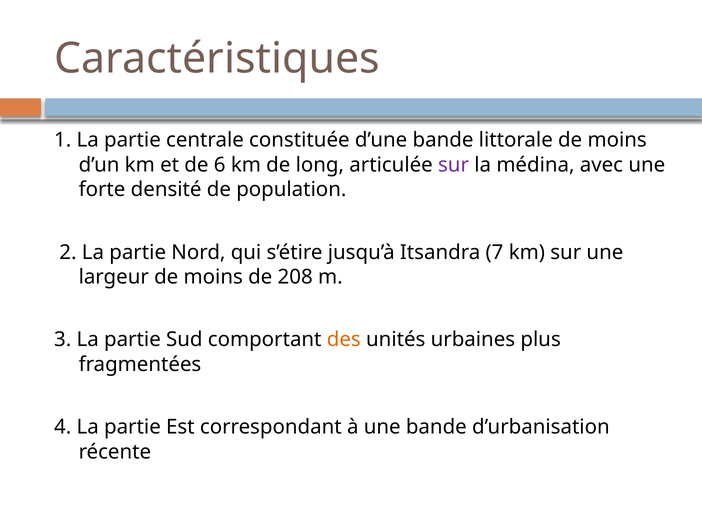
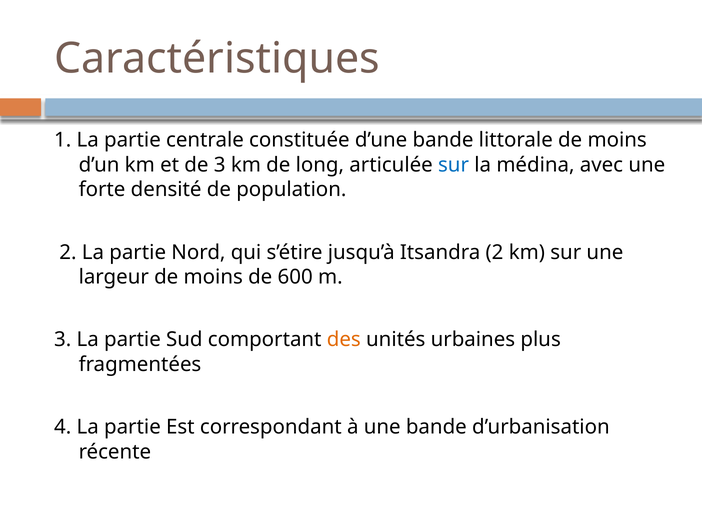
de 6: 6 -> 3
sur at (454, 165) colour: purple -> blue
Itsandra 7: 7 -> 2
208: 208 -> 600
